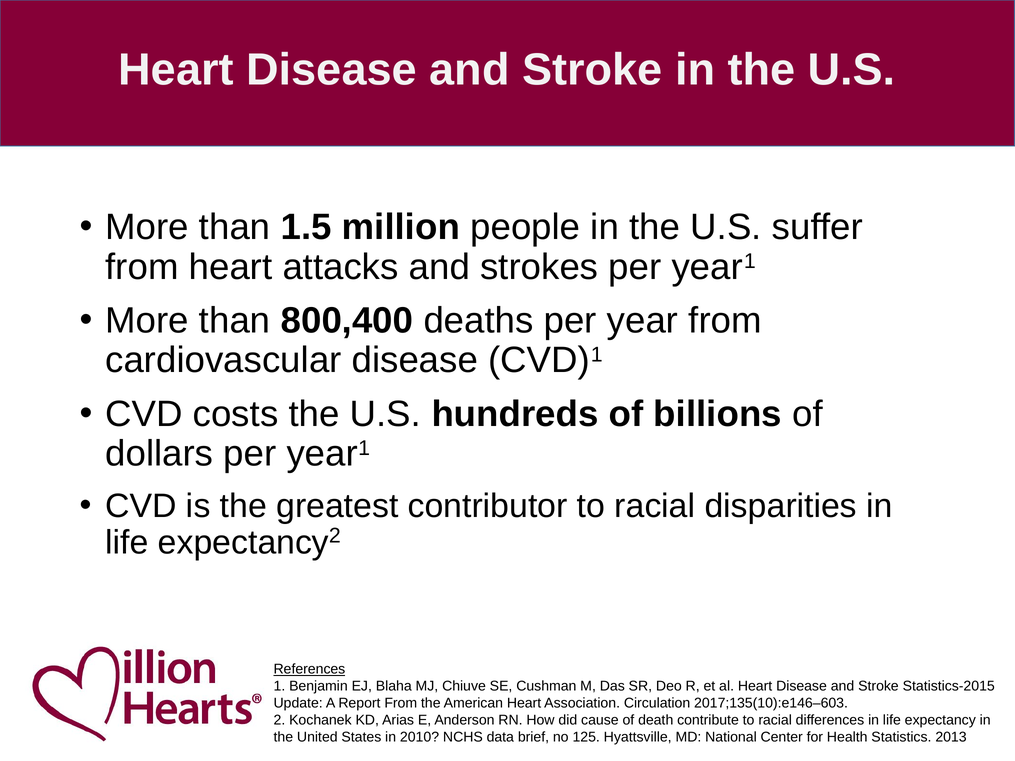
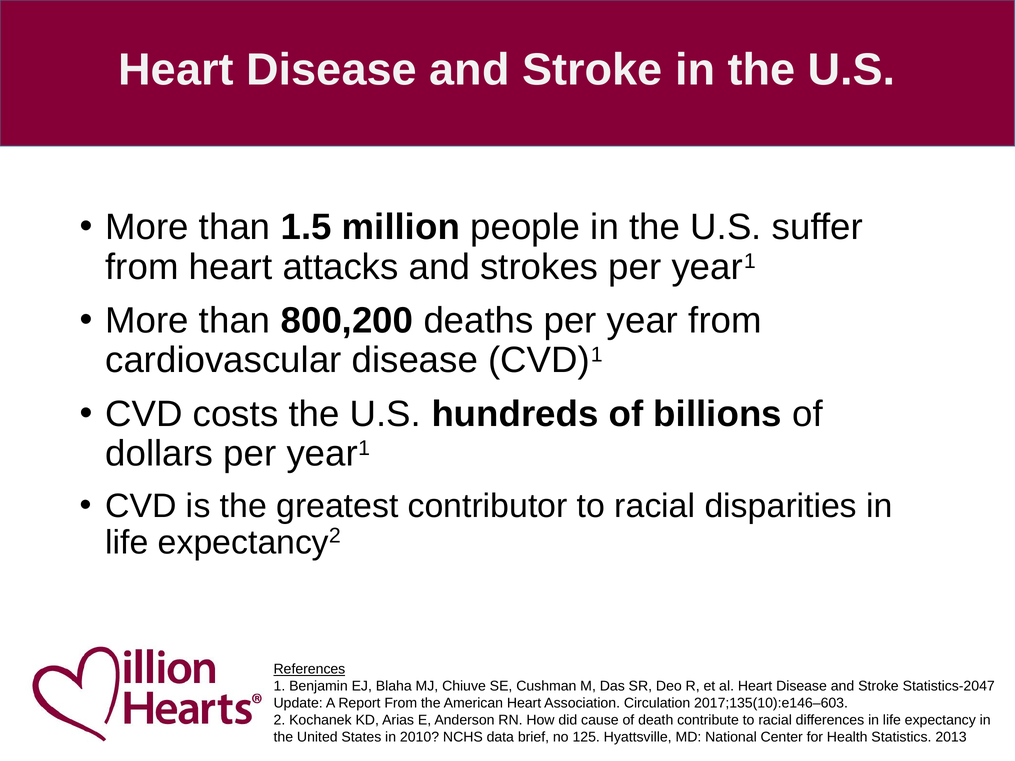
800,400: 800,400 -> 800,200
Statistics-2015: Statistics-2015 -> Statistics-2047
